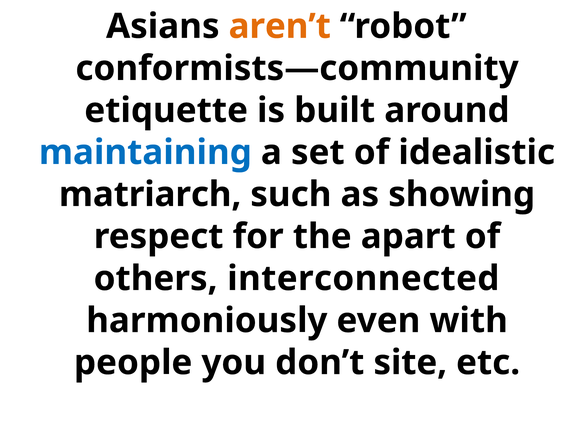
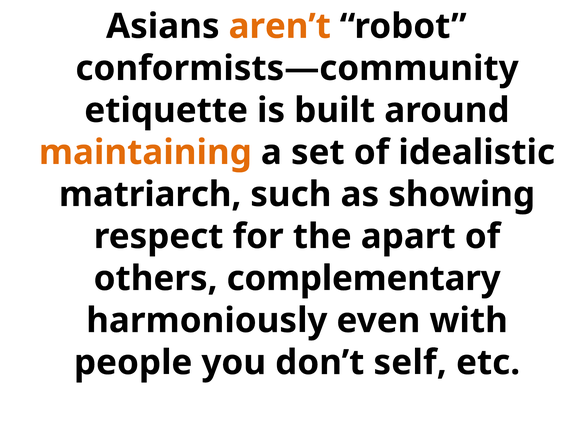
maintaining colour: blue -> orange
interconnected: interconnected -> complementary
site: site -> self
